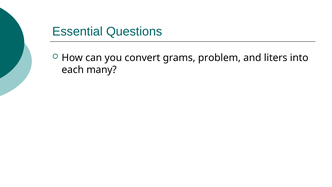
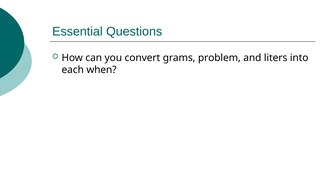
many: many -> when
